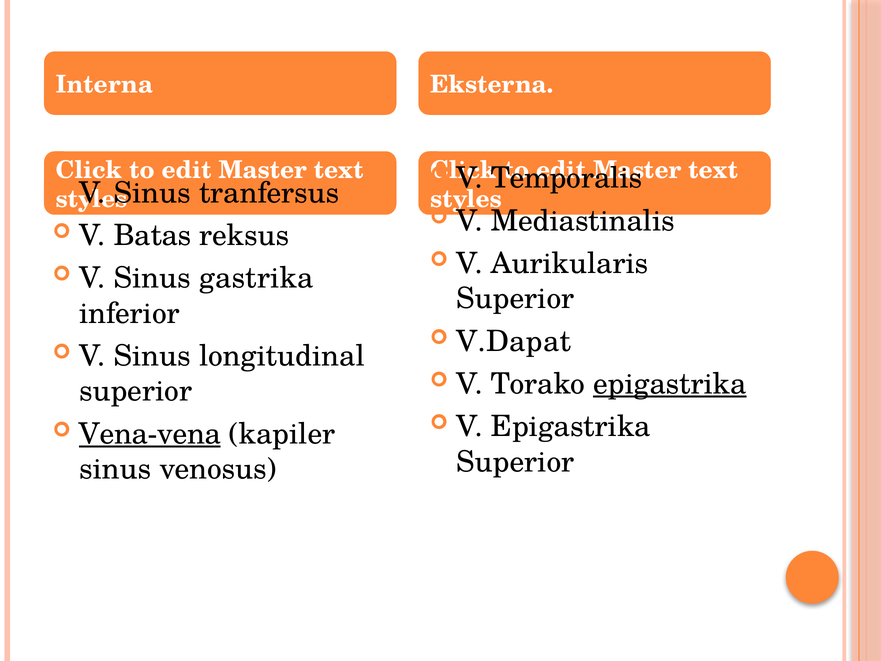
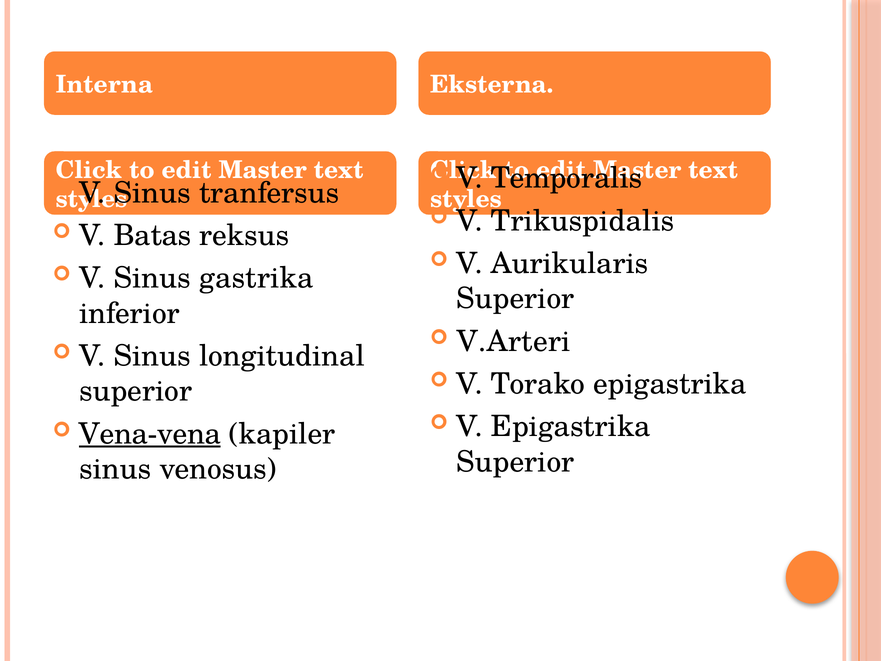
Mediastinalis: Mediastinalis -> Trikuspidalis
V.Dapat: V.Dapat -> V.Arteri
epigastrika at (670, 384) underline: present -> none
